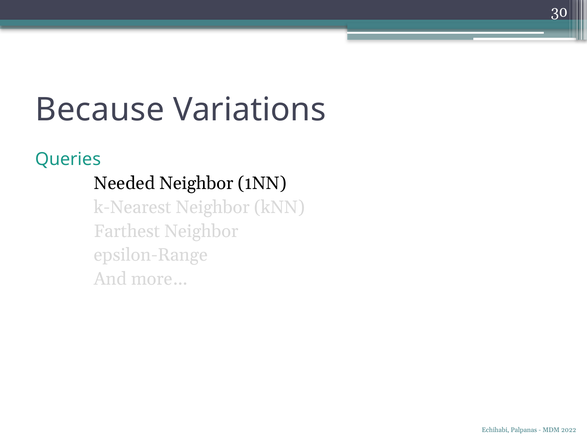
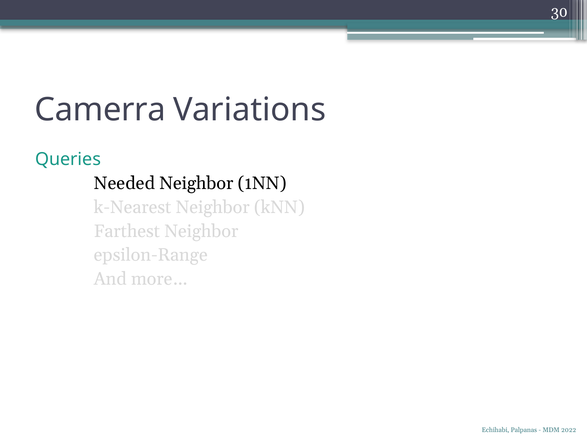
Because: Because -> Camerra
